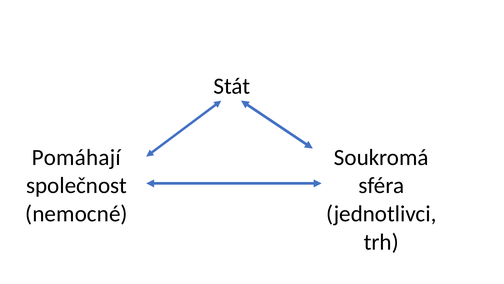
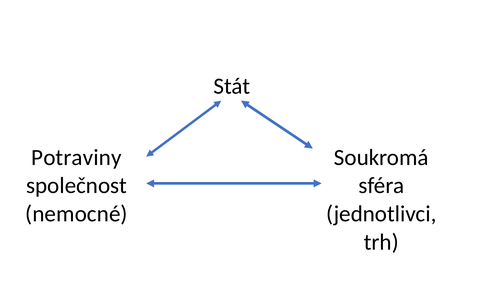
Pomáhají: Pomáhají -> Potraviny
